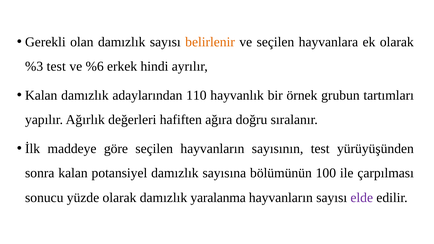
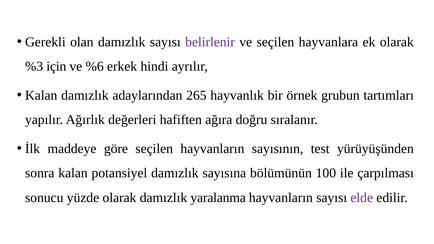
belirlenir colour: orange -> purple
%3 test: test -> için
110: 110 -> 265
